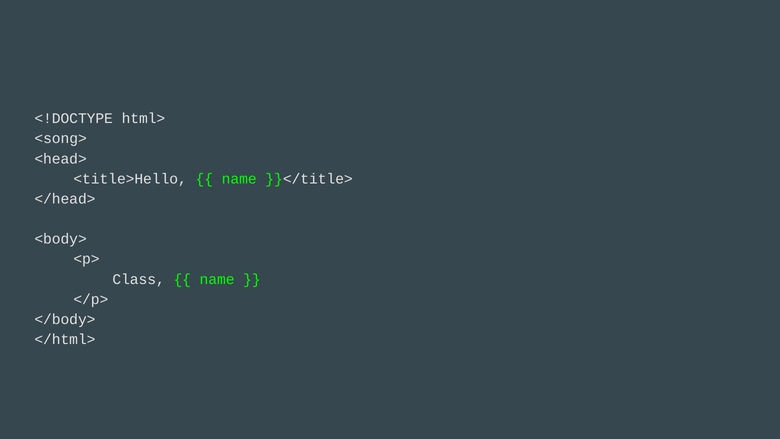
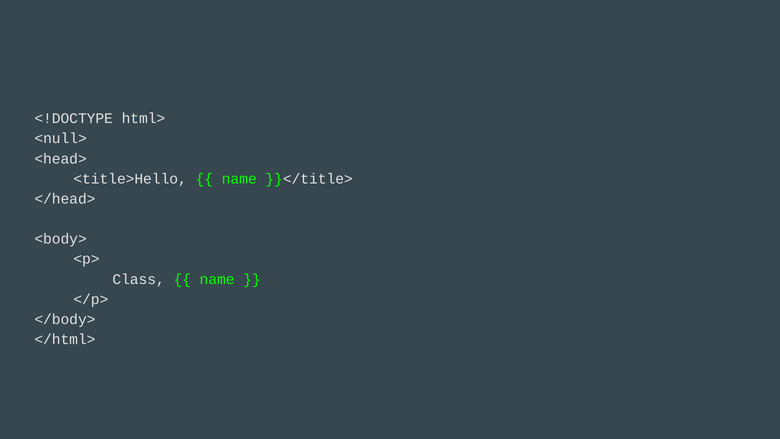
<song>: <song> -> <null>
